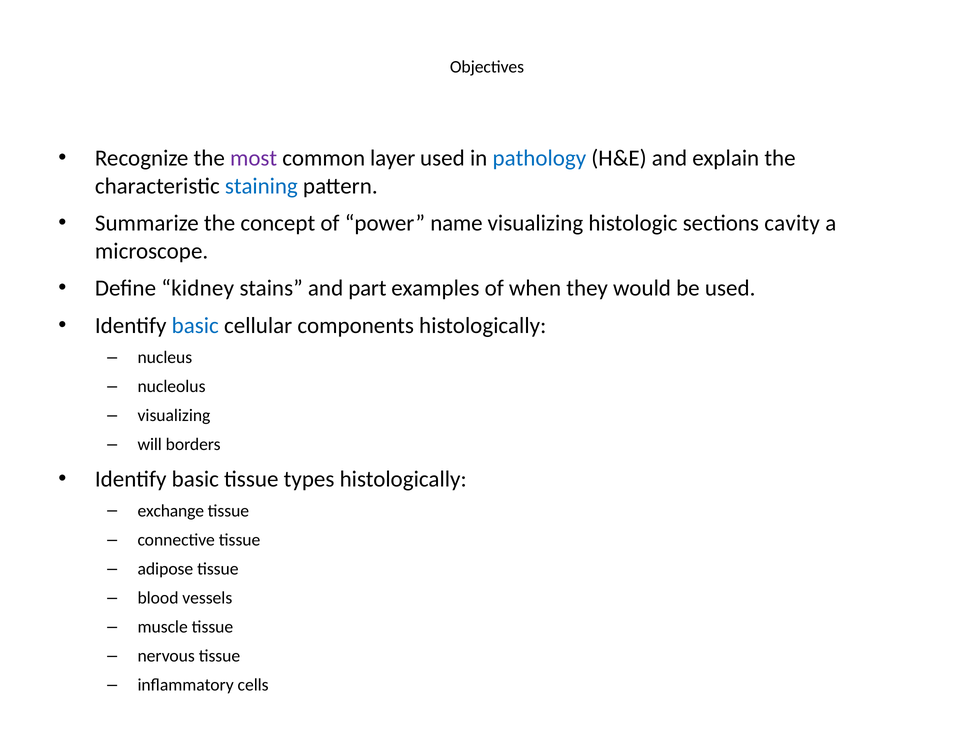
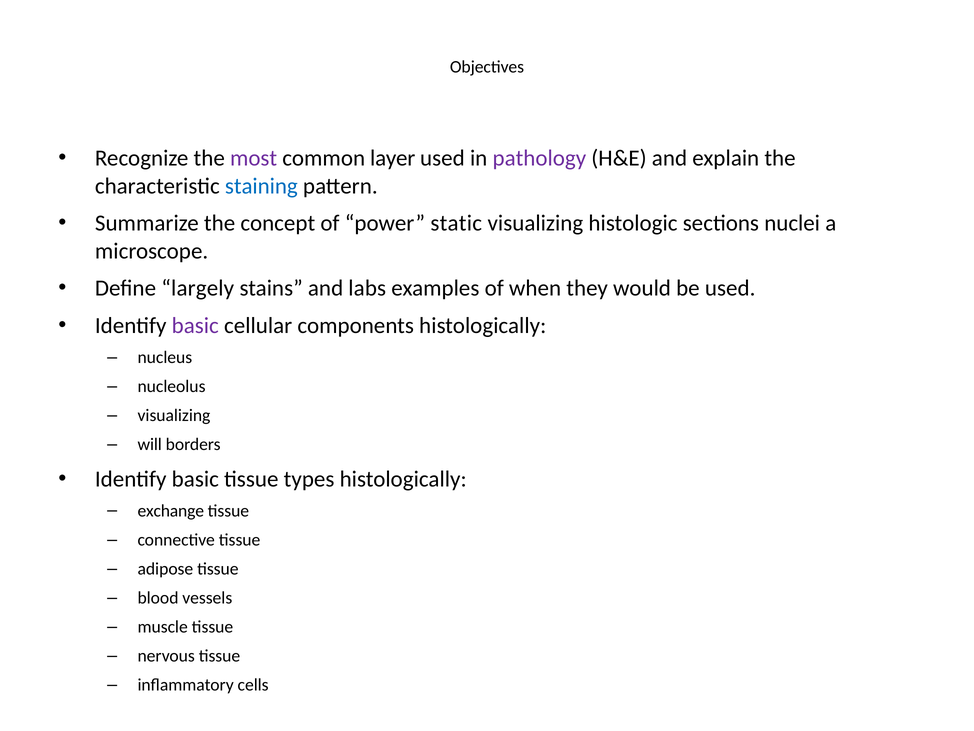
pathology colour: blue -> purple
name: name -> static
cavity: cavity -> nuclei
kidney: kidney -> largely
part: part -> labs
basic at (195, 326) colour: blue -> purple
